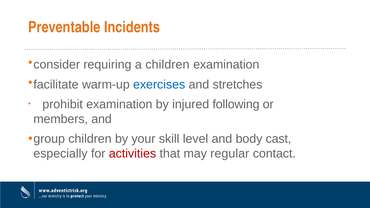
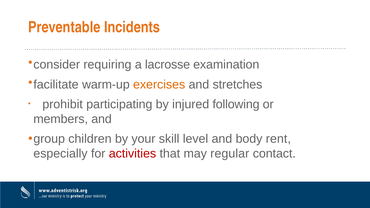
a children: children -> lacrosse
exercises colour: blue -> orange
prohibit examination: examination -> participating
cast: cast -> rent
